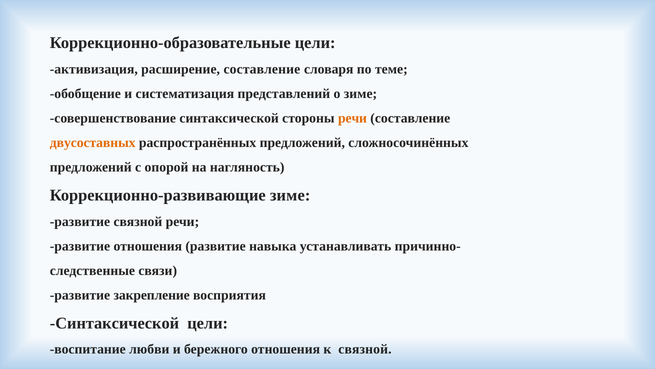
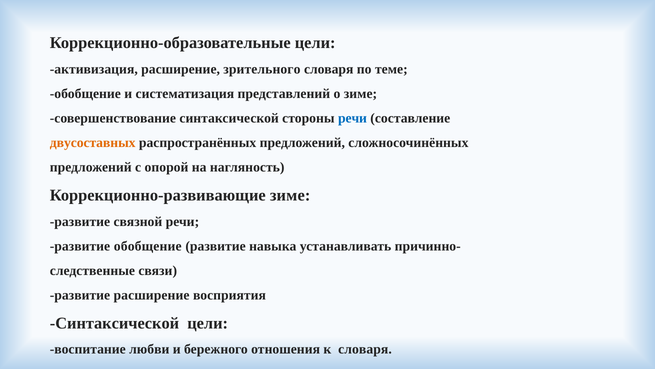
расширение составление: составление -> зрительного
речи at (353, 118) colour: orange -> blue
развитие отношения: отношения -> обобщение
развитие закрепление: закрепление -> расширение
к связной: связной -> словаря
